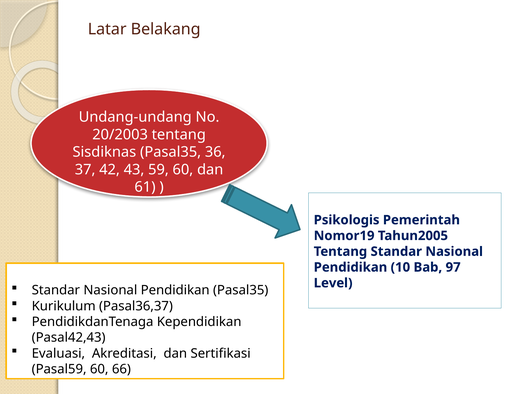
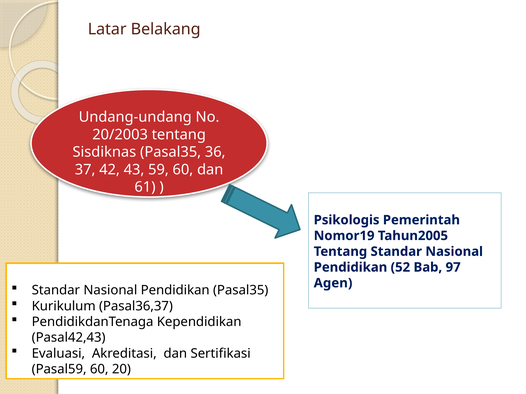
10: 10 -> 52
Level: Level -> Agen
66: 66 -> 20
